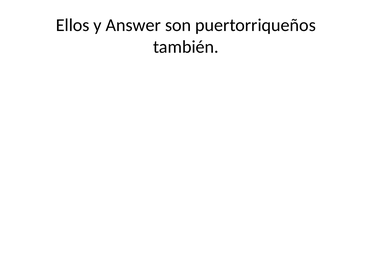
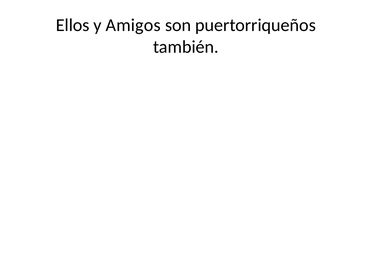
Answer: Answer -> Amigos
